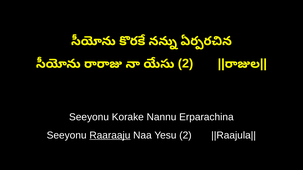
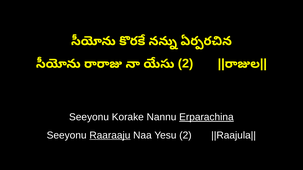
Erparachina underline: none -> present
